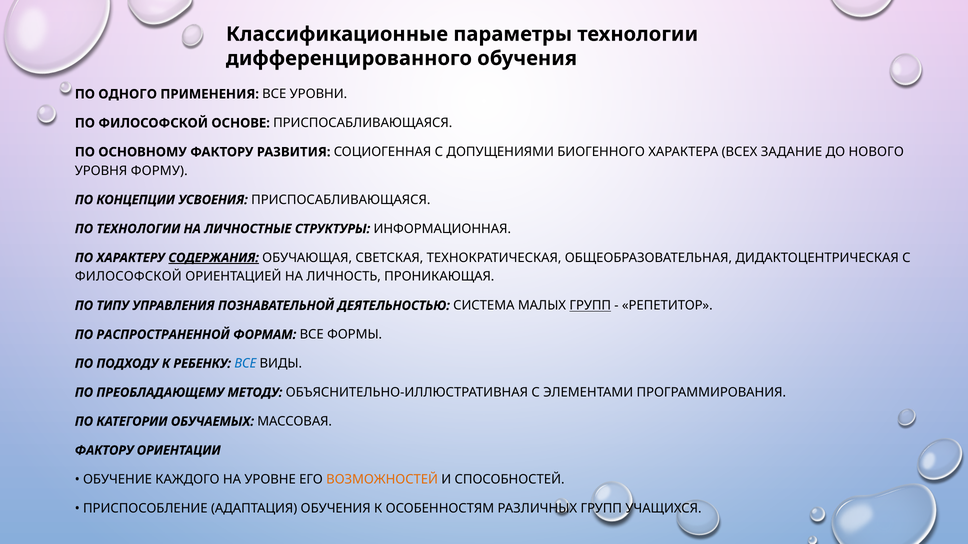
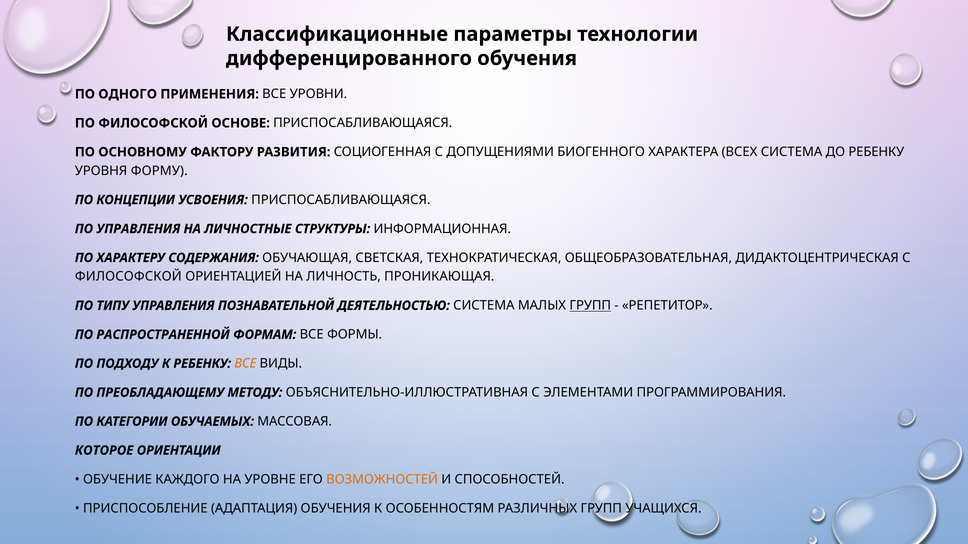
ВСЕХ ЗАДАНИЕ: ЗАДАНИЕ -> СИСТЕМА
ДО НОВОГО: НОВОГО -> РЕБЕНКУ
ПО ТЕХНОЛОГИИ: ТЕХНОЛОГИИ -> УПРАВЛЕНИЯ
СОДЕРЖАНИЯ underline: present -> none
ВСЕ at (245, 364) colour: blue -> orange
ФАКТОРУ at (104, 451): ФАКТОРУ -> КОТОРОЕ
